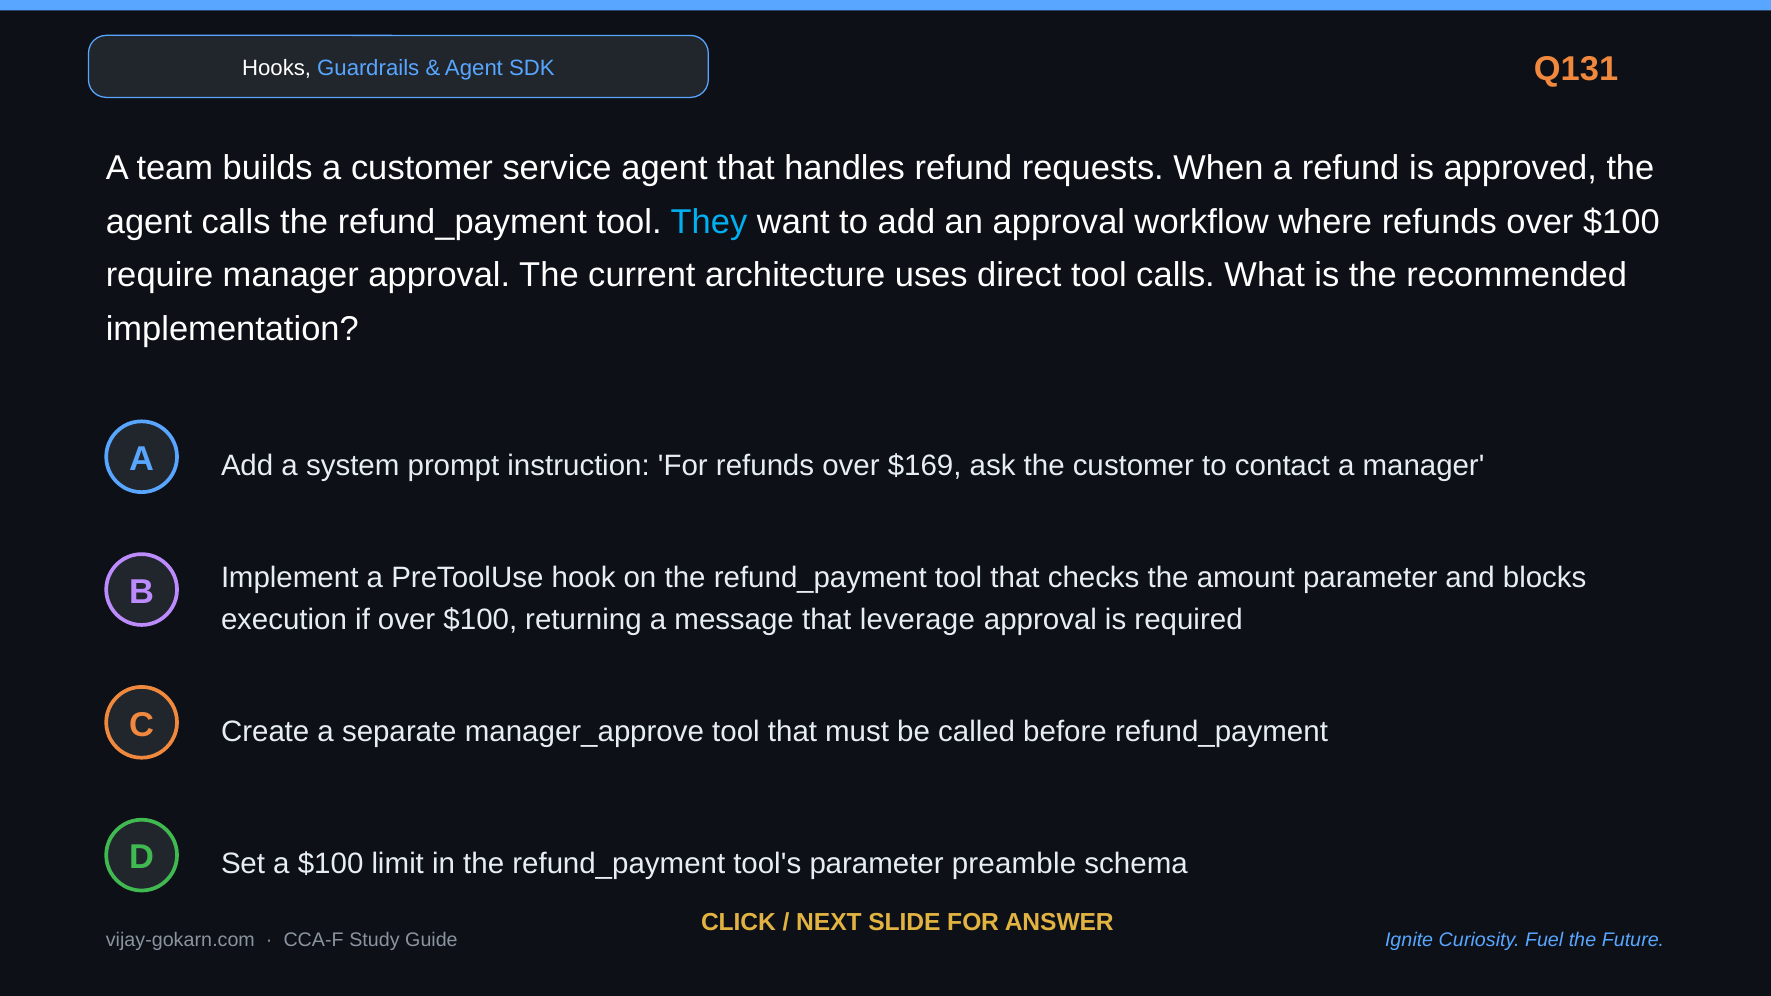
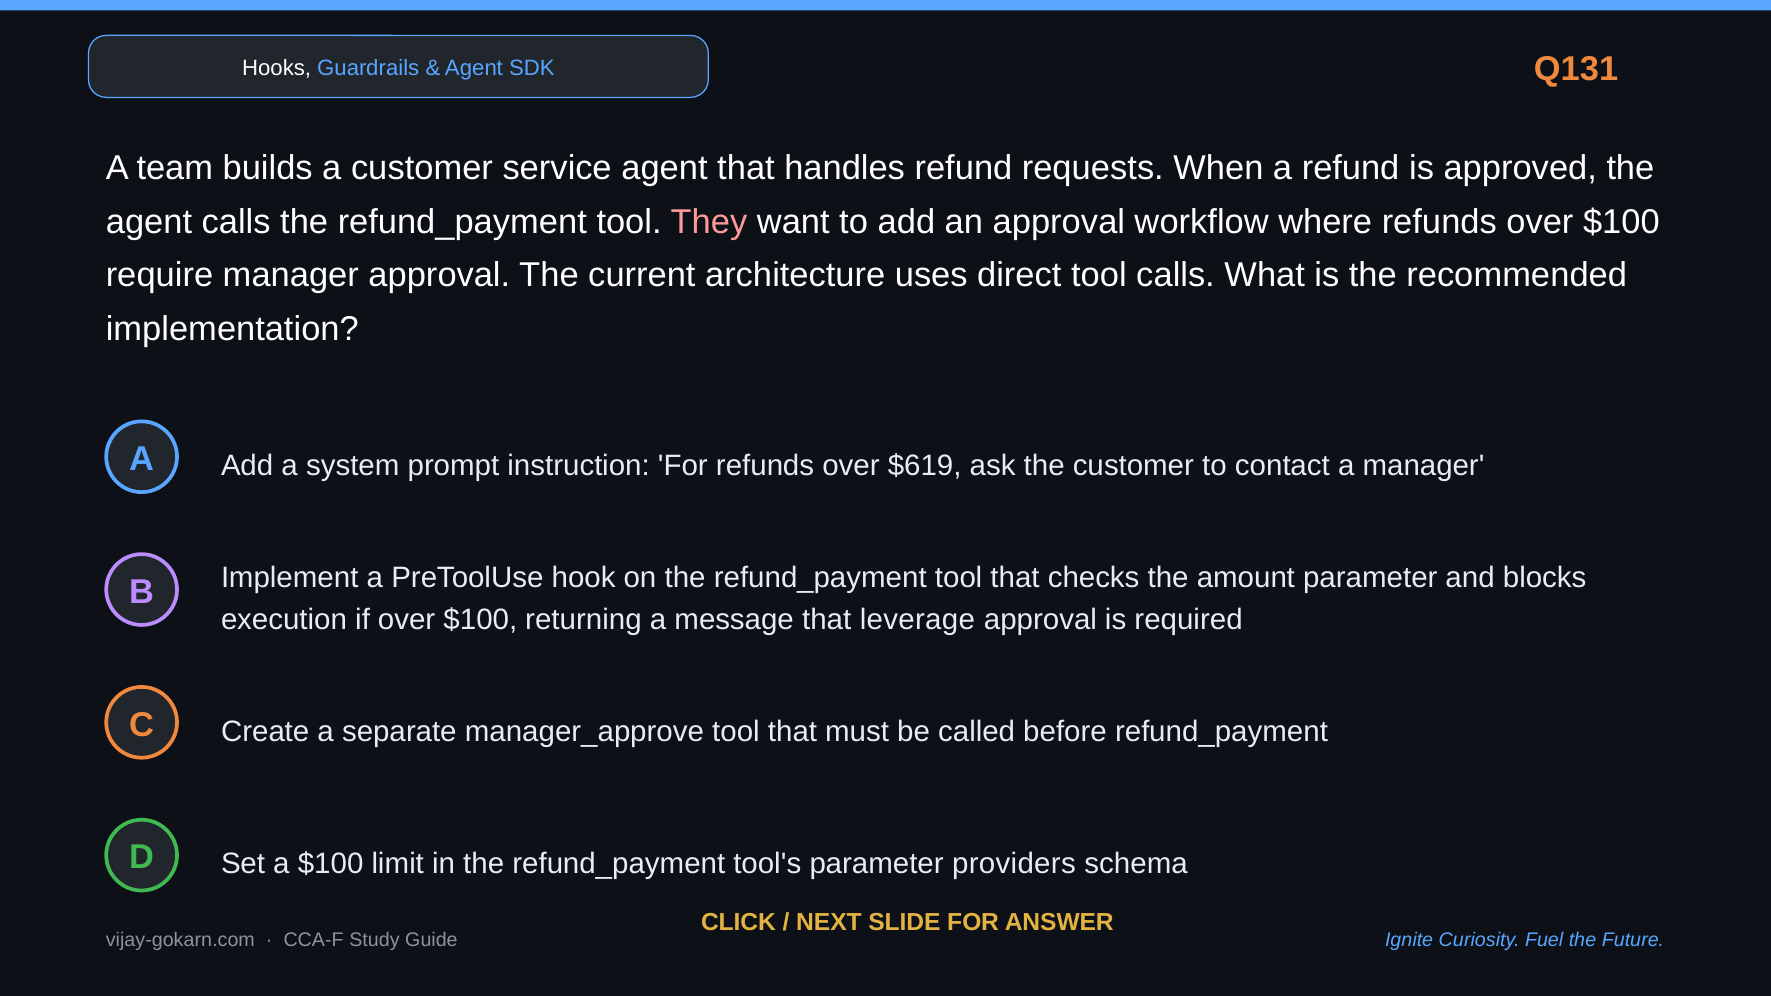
They colour: light blue -> pink
$169: $169 -> $619
preamble: preamble -> providers
